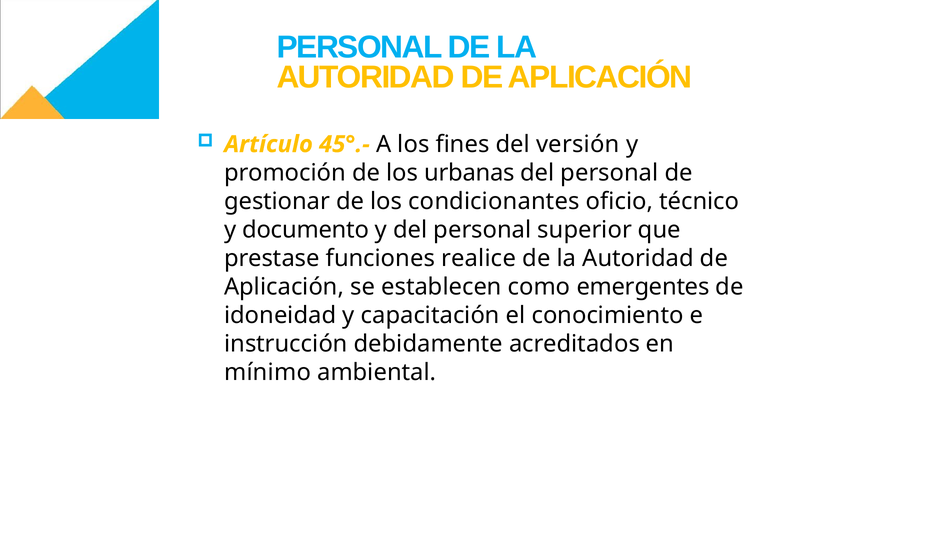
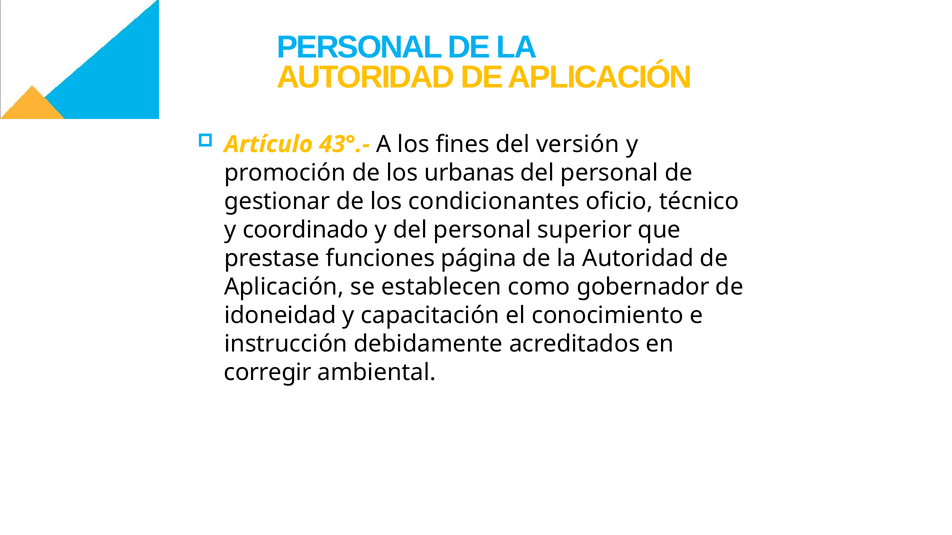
45°.-: 45°.- -> 43°.-
documento: documento -> coordinado
realice: realice -> página
emergentes: emergentes -> gobernador
mínimo: mínimo -> corregir
